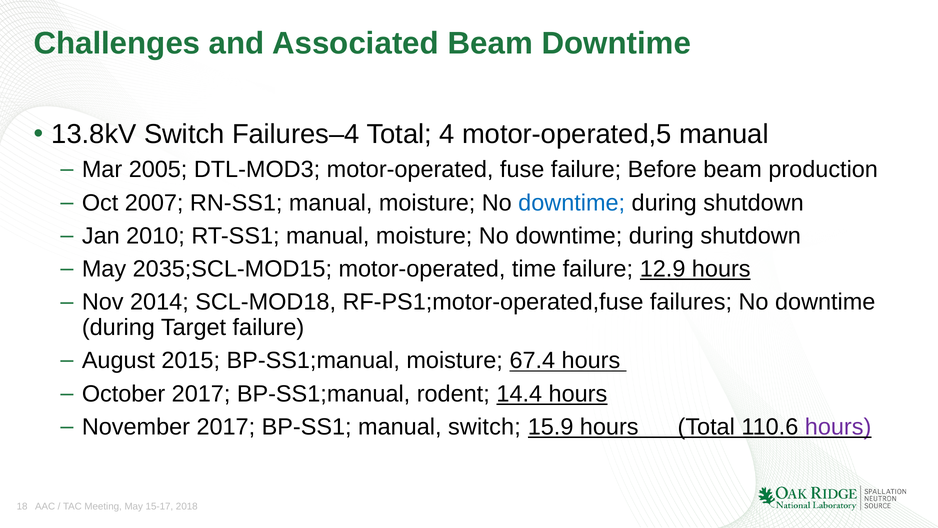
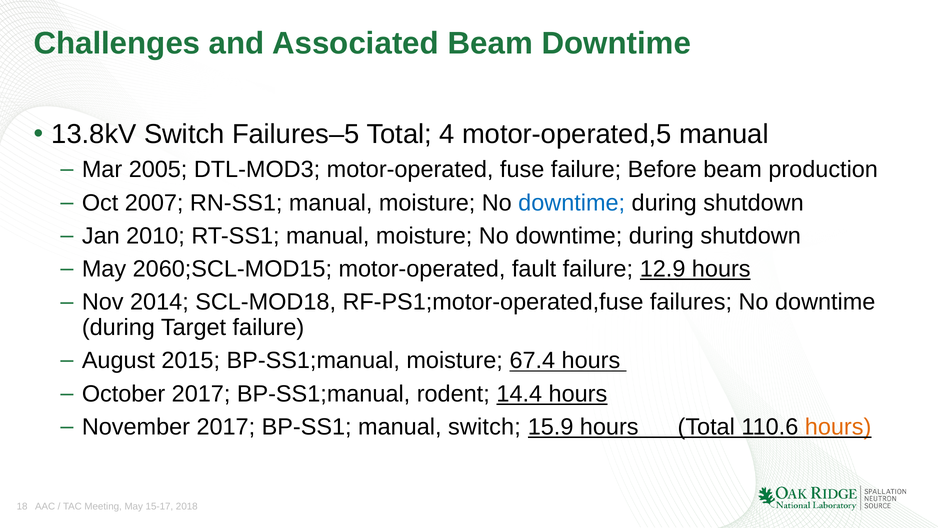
Failures–4: Failures–4 -> Failures–5
2035;SCL-MOD15: 2035;SCL-MOD15 -> 2060;SCL-MOD15
time: time -> fault
hours at (838, 427) colour: purple -> orange
